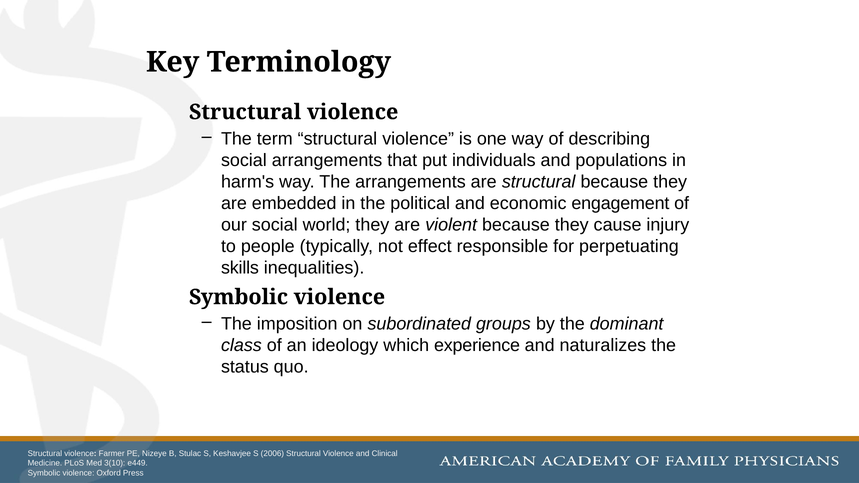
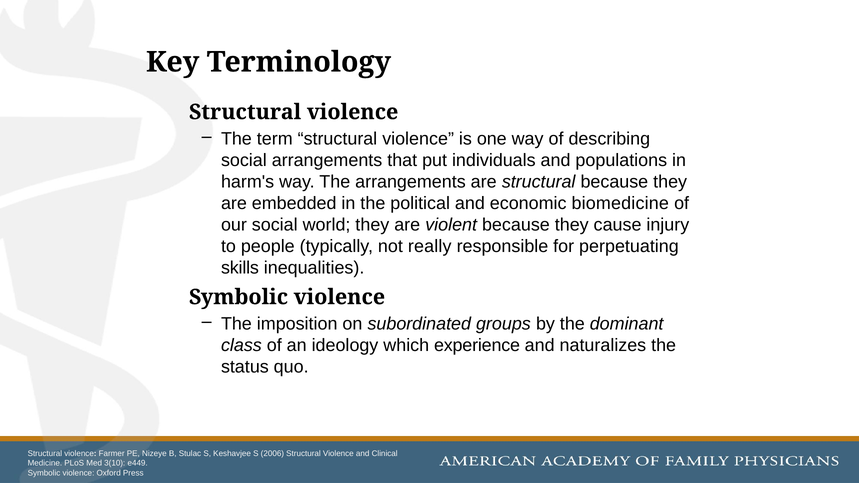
engagement: engagement -> biomedicine
effect: effect -> really
